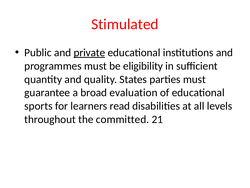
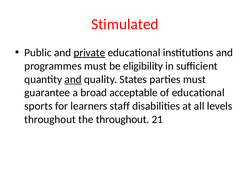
and at (73, 79) underline: none -> present
evaluation: evaluation -> acceptable
read: read -> staff
the committed: committed -> throughout
